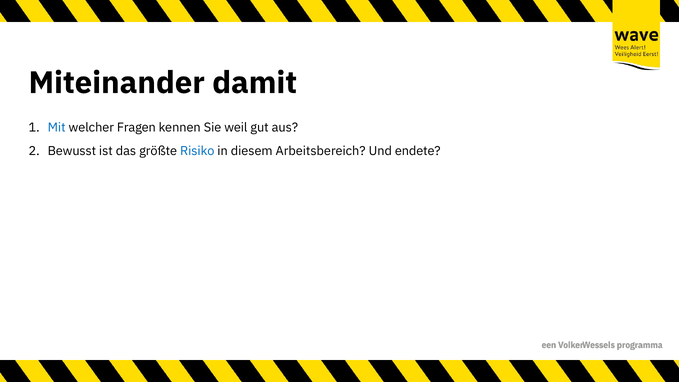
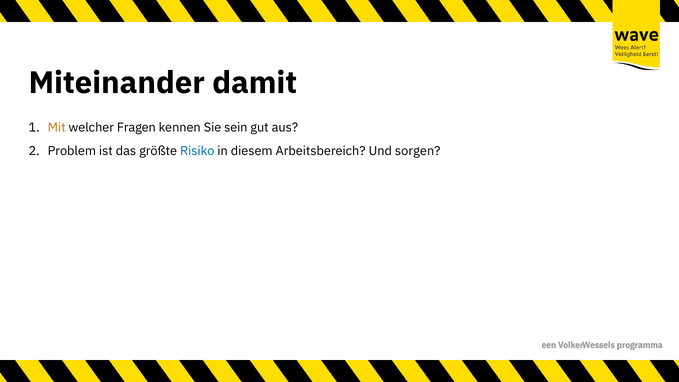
Mit colour: blue -> orange
weil: weil -> sein
Bewusst: Bewusst -> Problem
endete: endete -> sorgen
